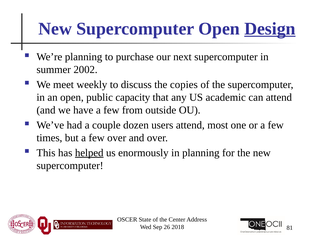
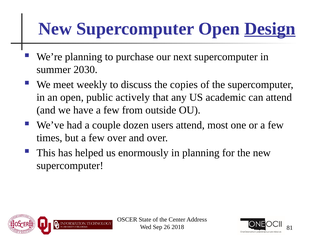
2002: 2002 -> 2030
capacity: capacity -> actively
helped underline: present -> none
